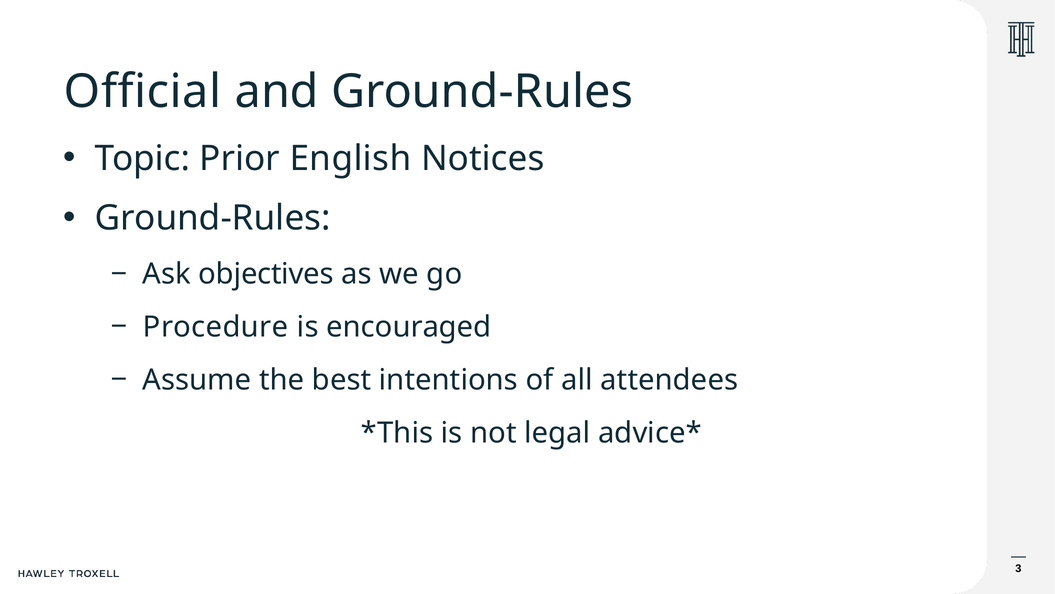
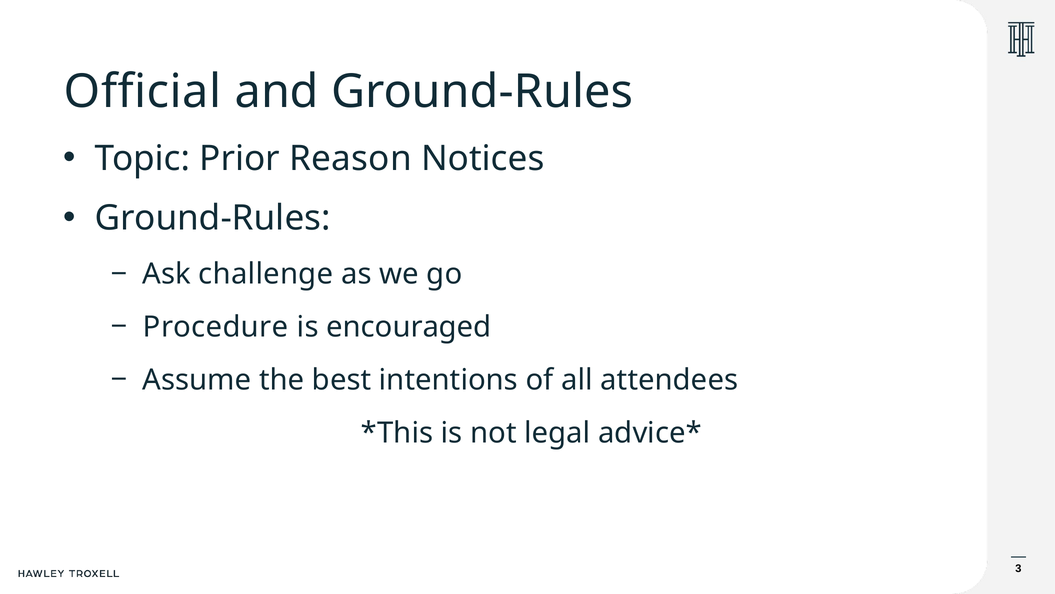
English: English -> Reason
objectives: objectives -> challenge
